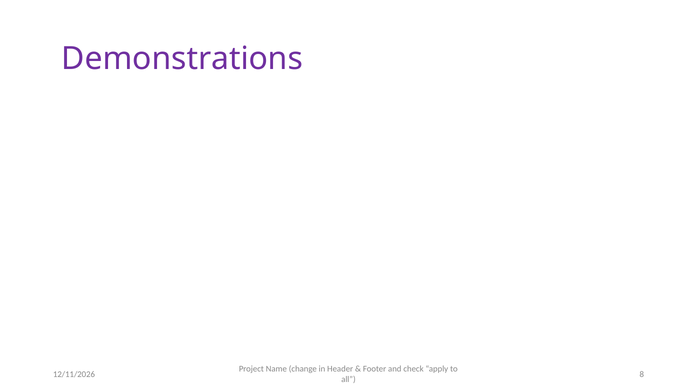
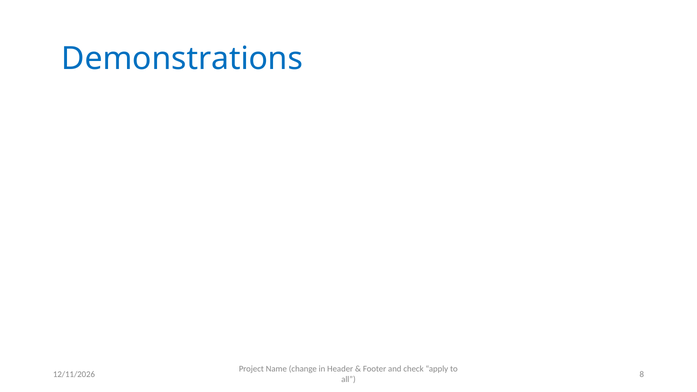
Demonstrations colour: purple -> blue
